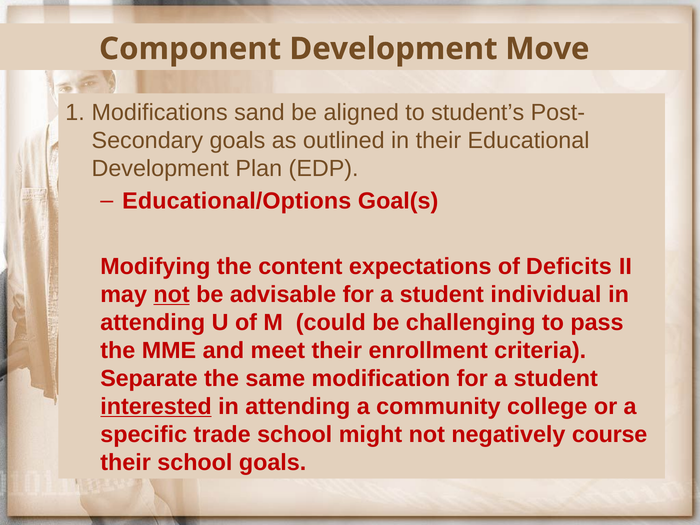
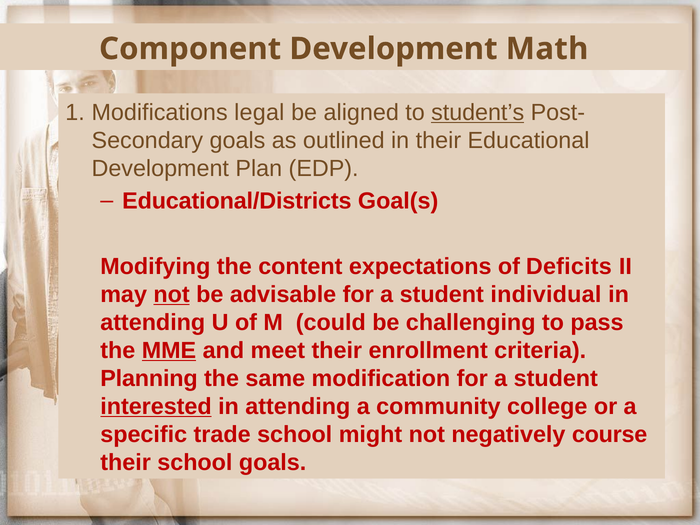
Move: Move -> Math
sand: sand -> legal
student’s underline: none -> present
Educational/Options: Educational/Options -> Educational/Districts
MME underline: none -> present
Separate: Separate -> Planning
